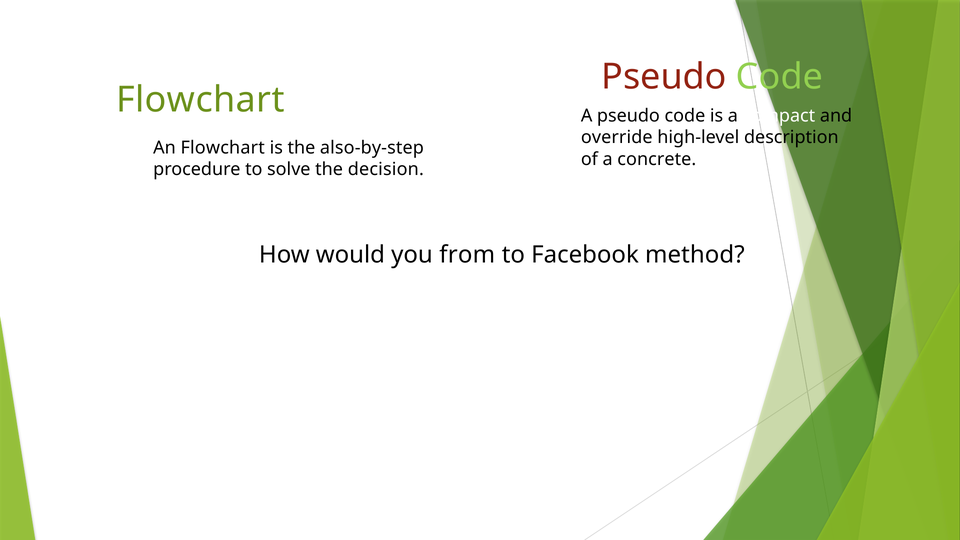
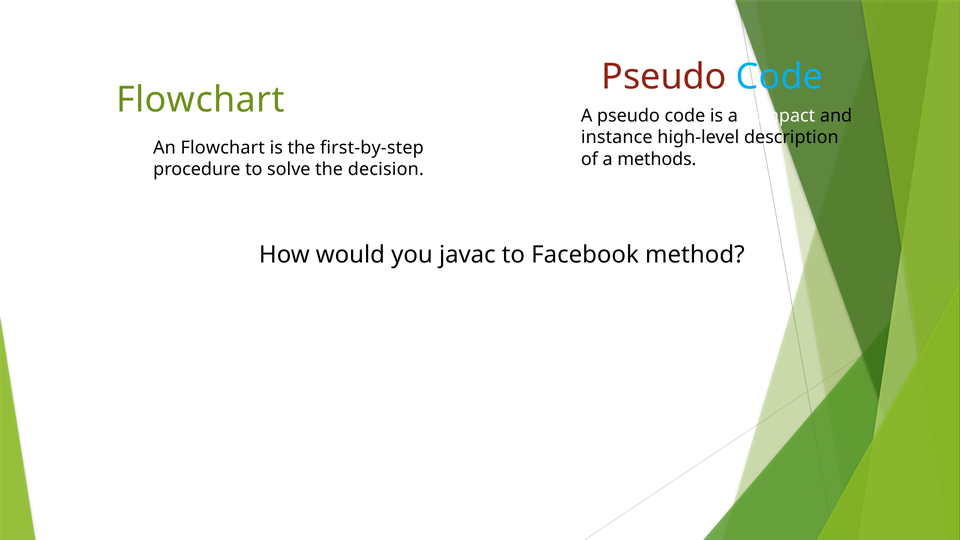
Code at (779, 77) colour: light green -> light blue
override: override -> instance
also-by-step: also-by-step -> first-by-step
concrete: concrete -> methods
from: from -> javac
